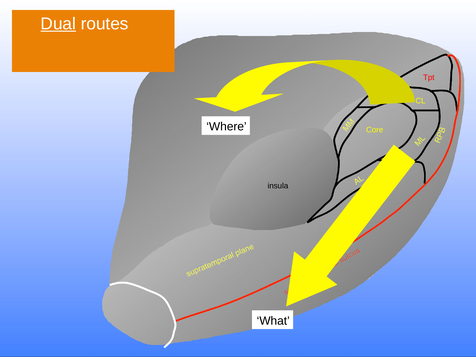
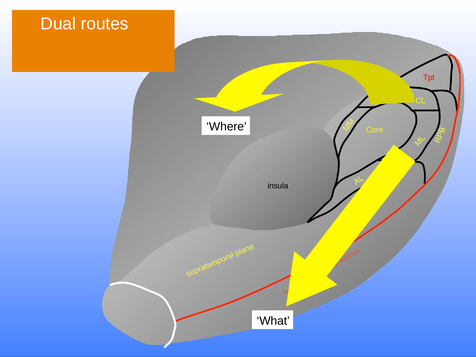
Dual underline: present -> none
